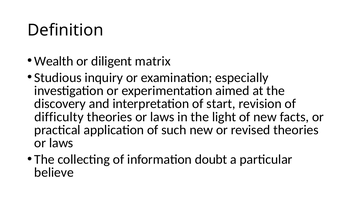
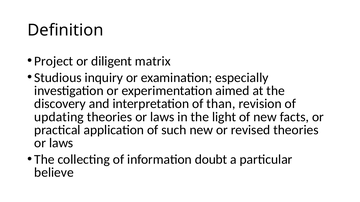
Wealth: Wealth -> Project
start: start -> than
difficulty: difficulty -> updating
